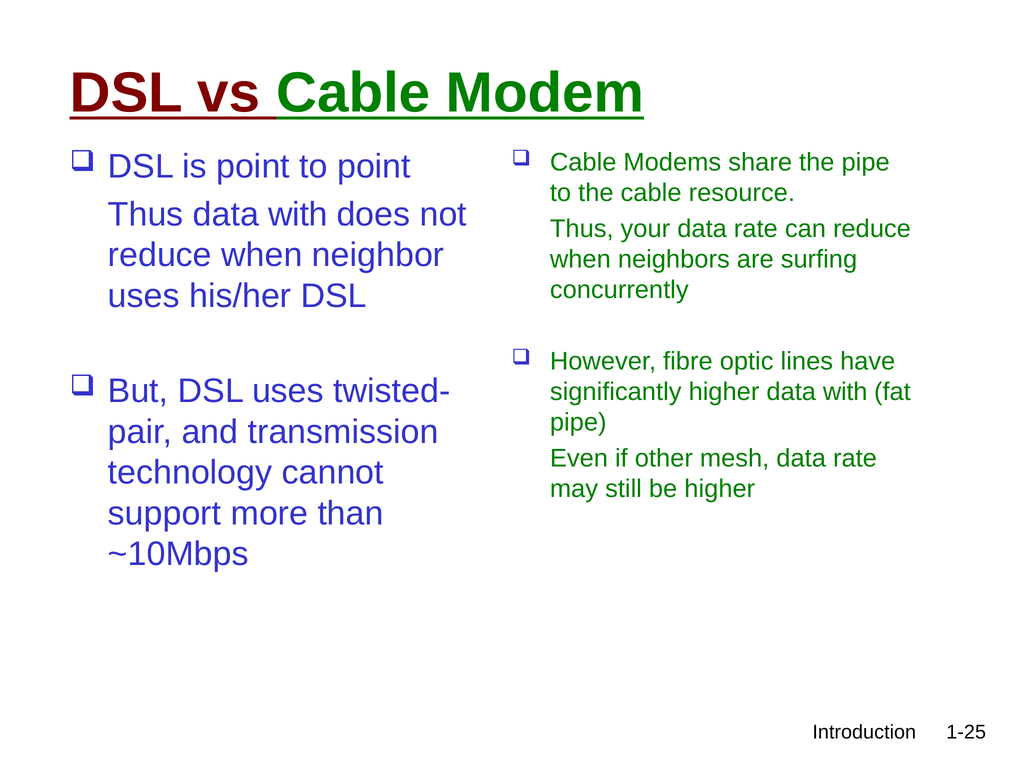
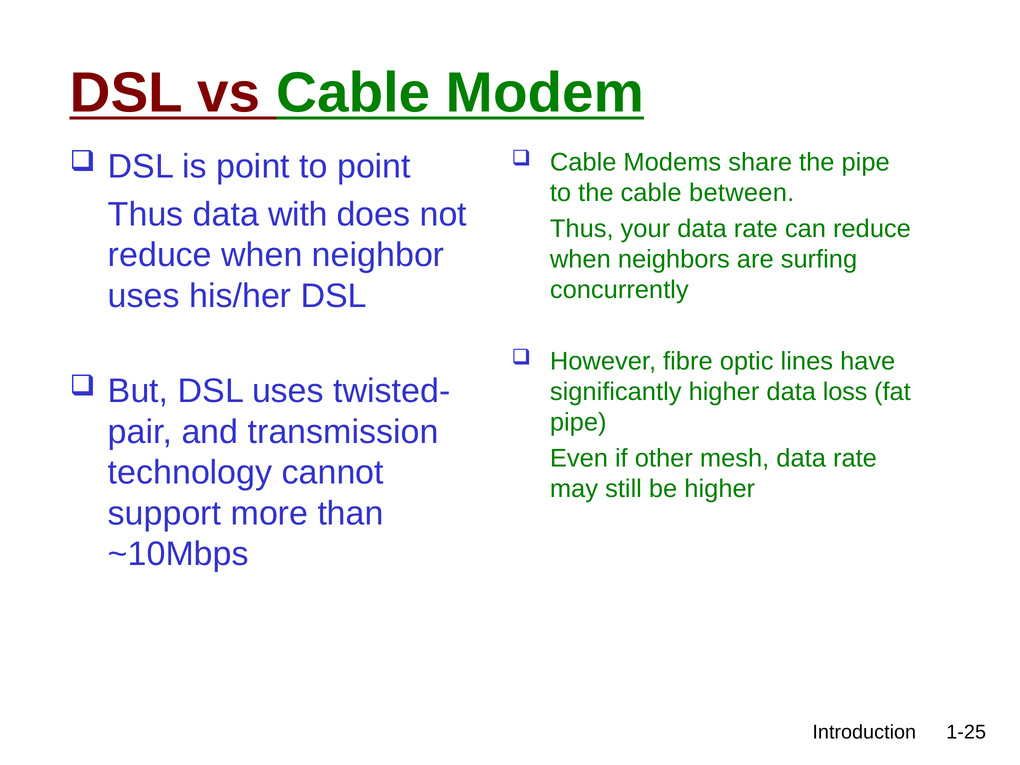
resource: resource -> between
higher data with: with -> loss
